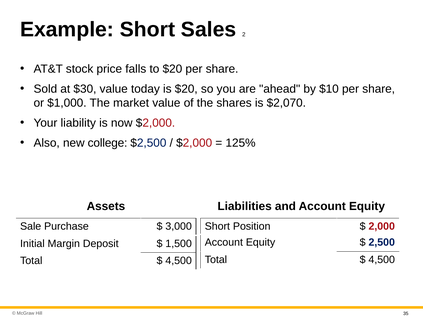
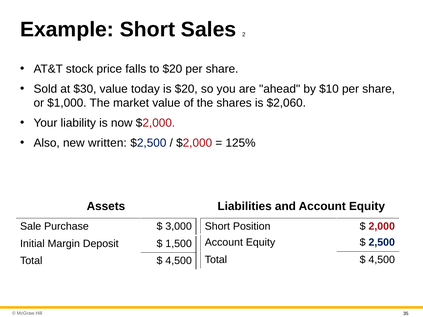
$2,070: $2,070 -> $2,060
college: college -> written
